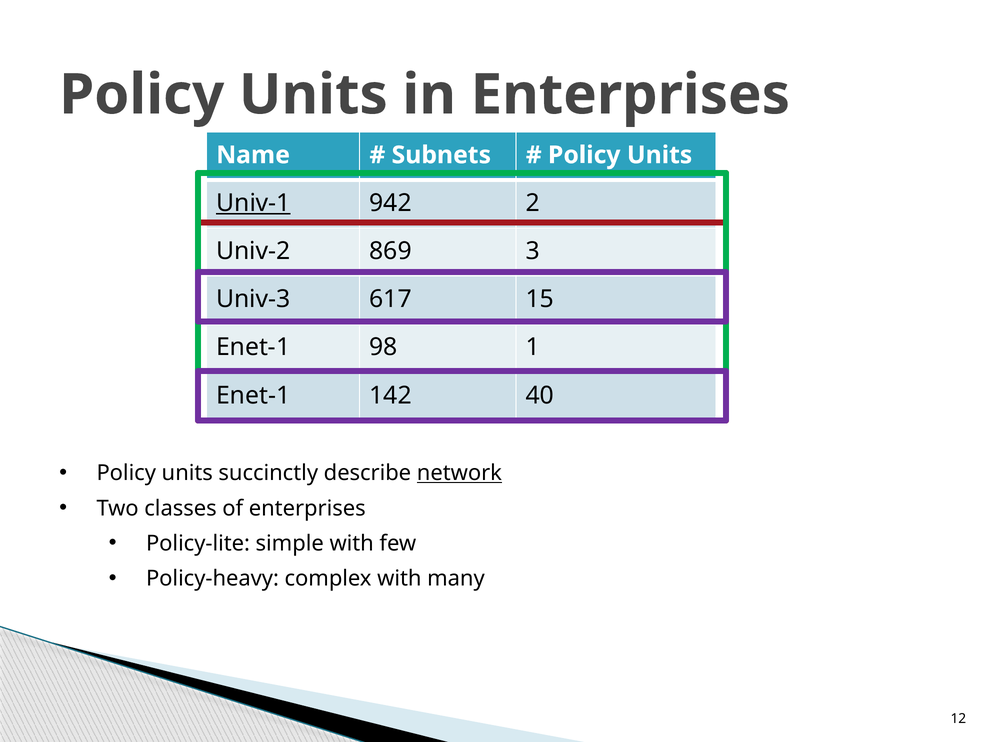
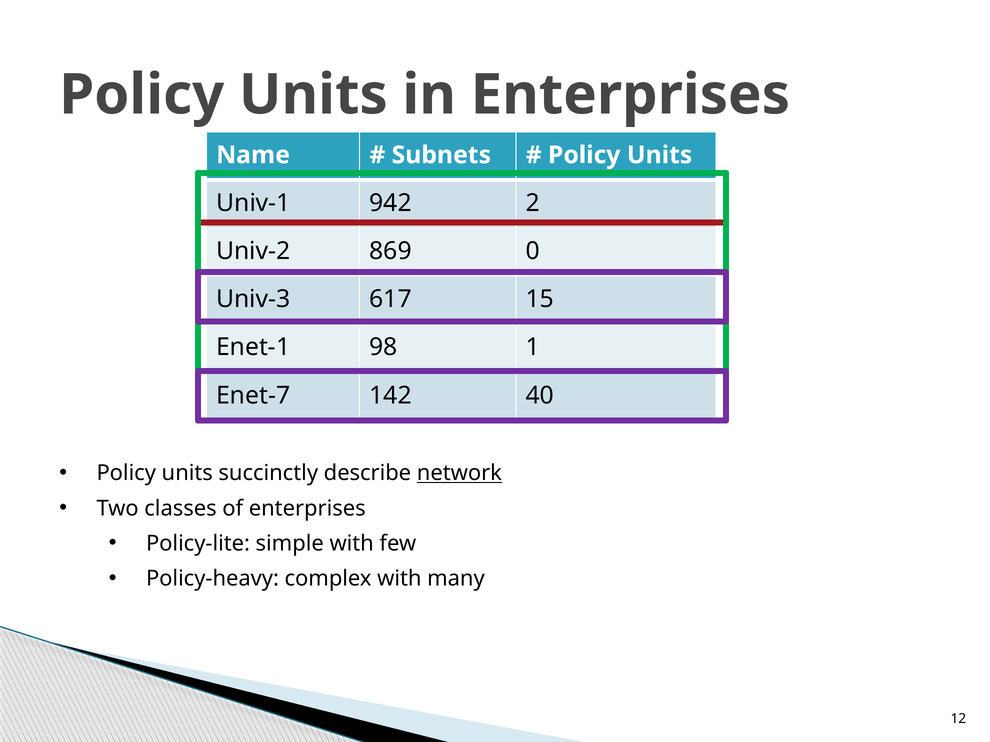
Univ-1 underline: present -> none
3: 3 -> 0
Enet-1 at (253, 396): Enet-1 -> Enet-7
